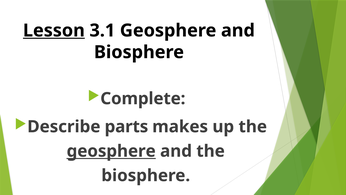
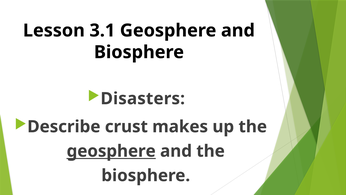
Lesson underline: present -> none
Complete: Complete -> Disasters
parts: parts -> crust
